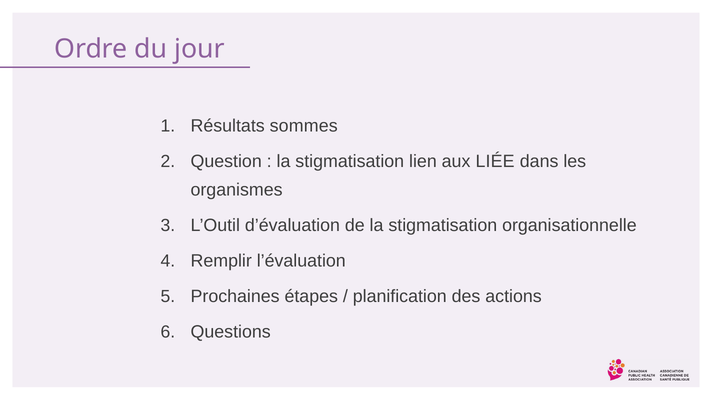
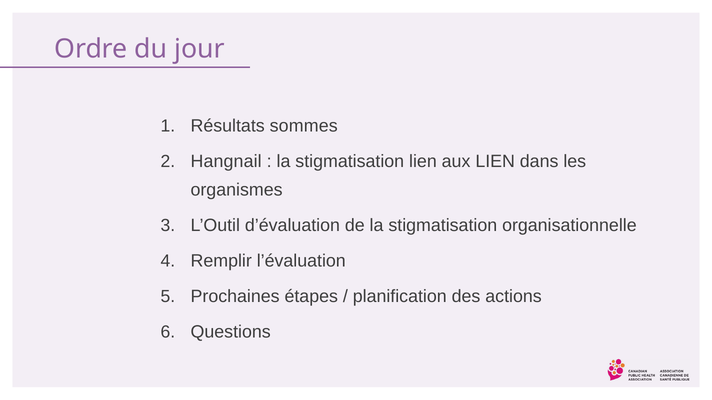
Question: Question -> Hangnail
aux LIÉE: LIÉE -> LIEN
